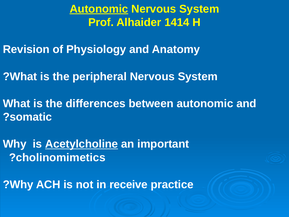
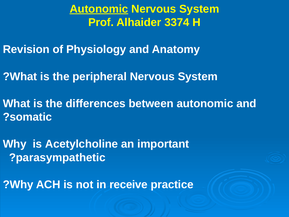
1414: 1414 -> 3374
Acetylcholine underline: present -> none
cholinomimetics: cholinomimetics -> parasympathetic
